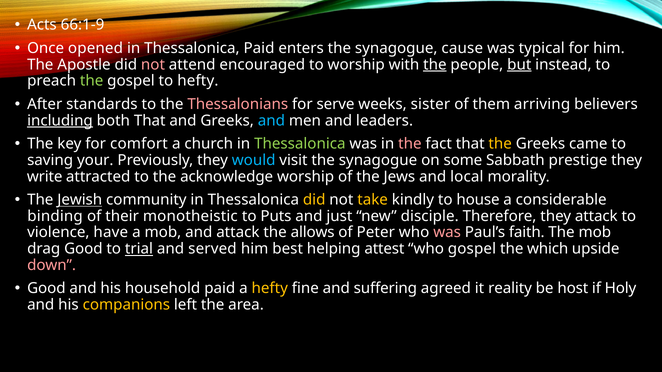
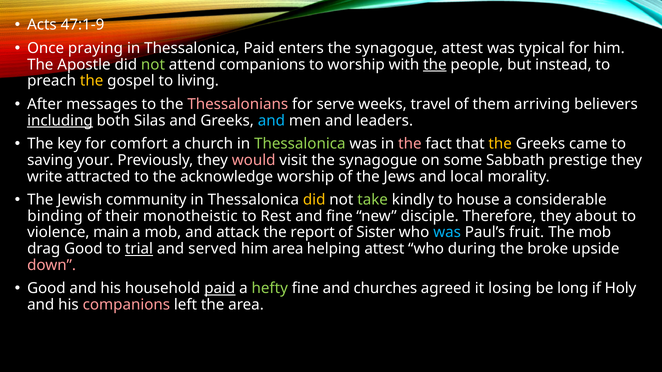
66:1-9: 66:1-9 -> 47:1-9
opened: opened -> praying
synagogue cause: cause -> attest
not at (153, 65) colour: pink -> light green
attend encouraged: encouraged -> companions
but underline: present -> none
the at (92, 81) colour: light green -> yellow
to hefty: hefty -> living
standards: standards -> messages
sister: sister -> travel
both That: That -> Silas
would colour: light blue -> pink
Jewish underline: present -> none
take colour: yellow -> light green
Puts: Puts -> Rest
and just: just -> fine
they attack: attack -> about
have: have -> main
allows: allows -> report
Peter: Peter -> Sister
was at (447, 233) colour: pink -> light blue
faith: faith -> fruit
him best: best -> area
who gospel: gospel -> during
which: which -> broke
paid at (220, 289) underline: none -> present
hefty at (270, 289) colour: yellow -> light green
suffering: suffering -> churches
reality: reality -> losing
host: host -> long
companions at (126, 305) colour: yellow -> pink
